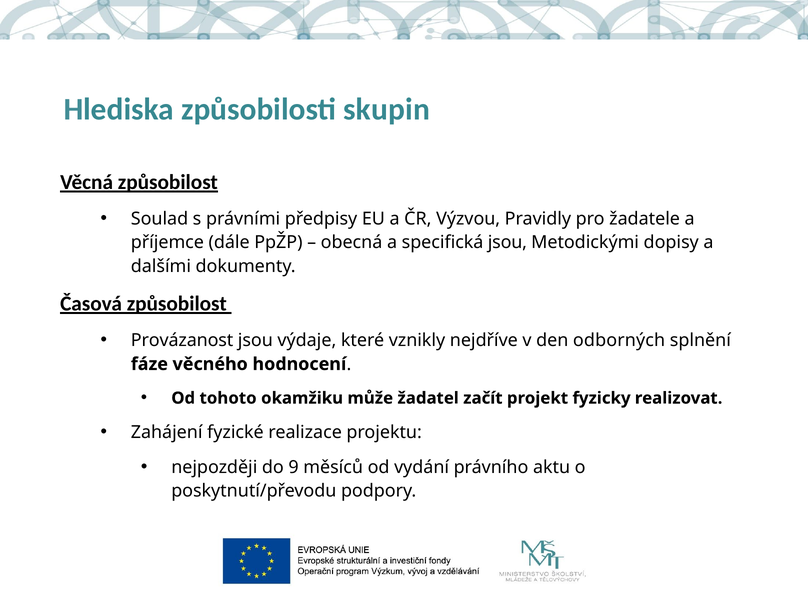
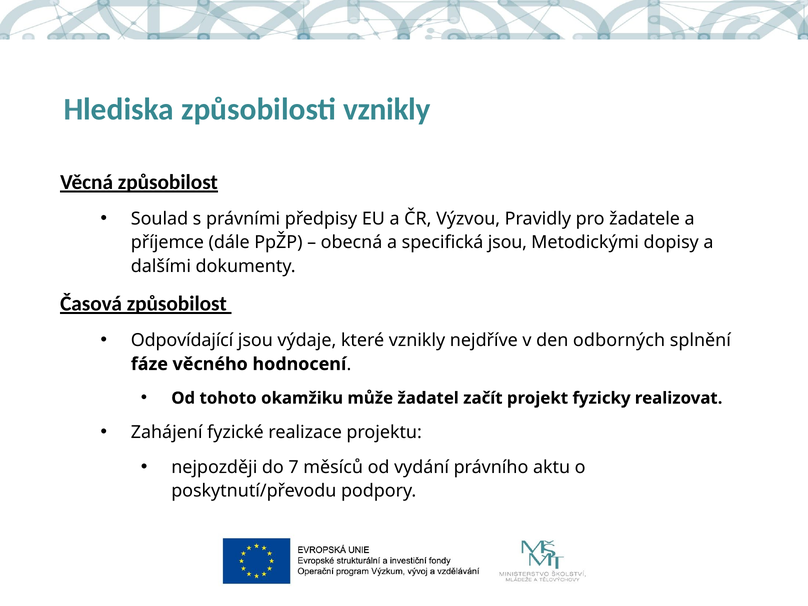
způsobilosti skupin: skupin -> vznikly
Provázanost: Provázanost -> Odpovídající
9: 9 -> 7
